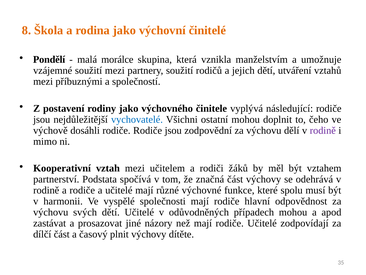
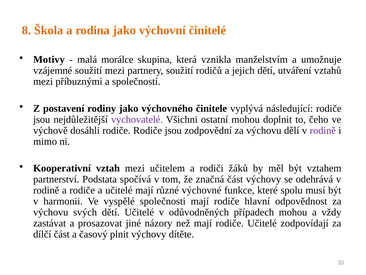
Pondělí: Pondělí -> Motivy
vychovatelé colour: blue -> purple
apod: apod -> vždy
